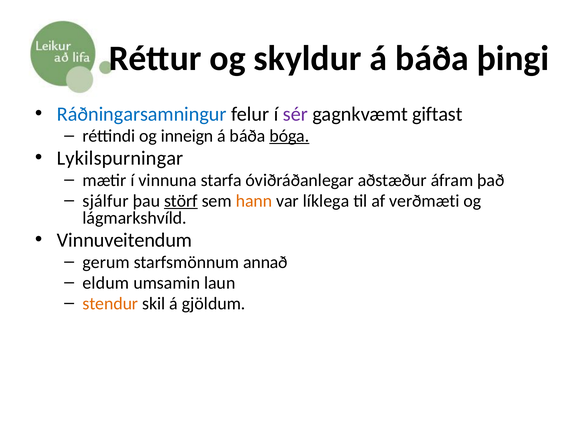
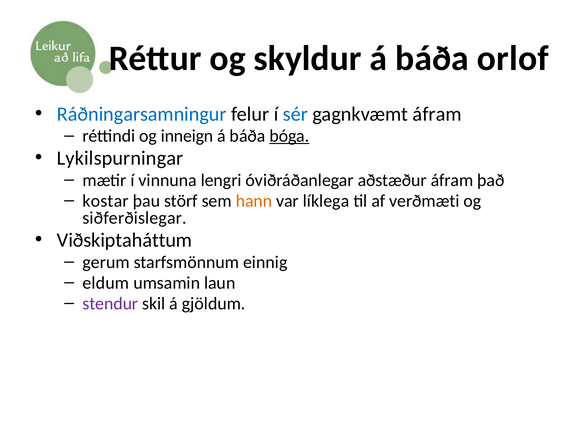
þingi: þingi -> orlof
sér colour: purple -> blue
gagnkvæmt giftast: giftast -> áfram
starfa: starfa -> lengri
sjálfur: sjálfur -> kostar
störf underline: present -> none
lágmarkshvíld: lágmarkshvíld -> siðferðislegar
Vinnuveitendum: Vinnuveitendum -> Viðskiptaháttum
annað: annað -> einnig
stendur colour: orange -> purple
